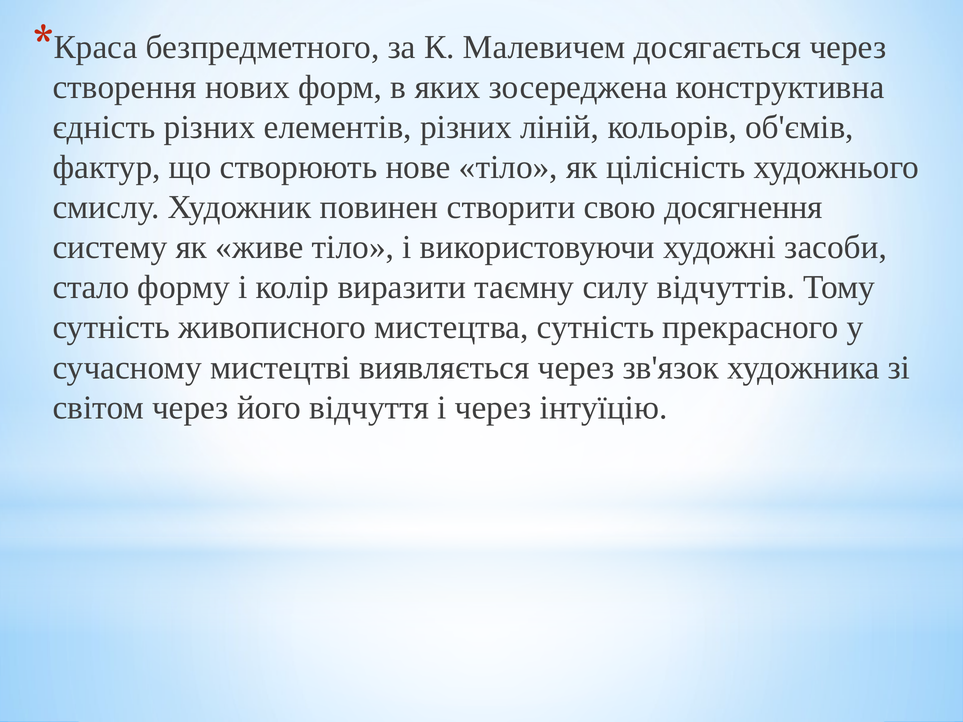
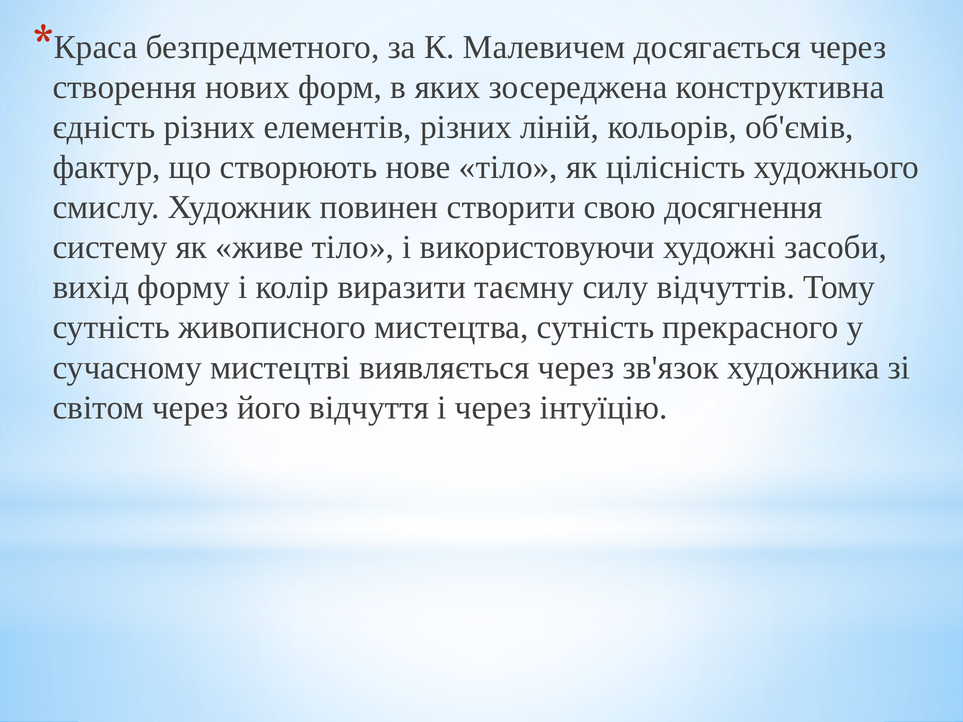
стало: стало -> вихід
